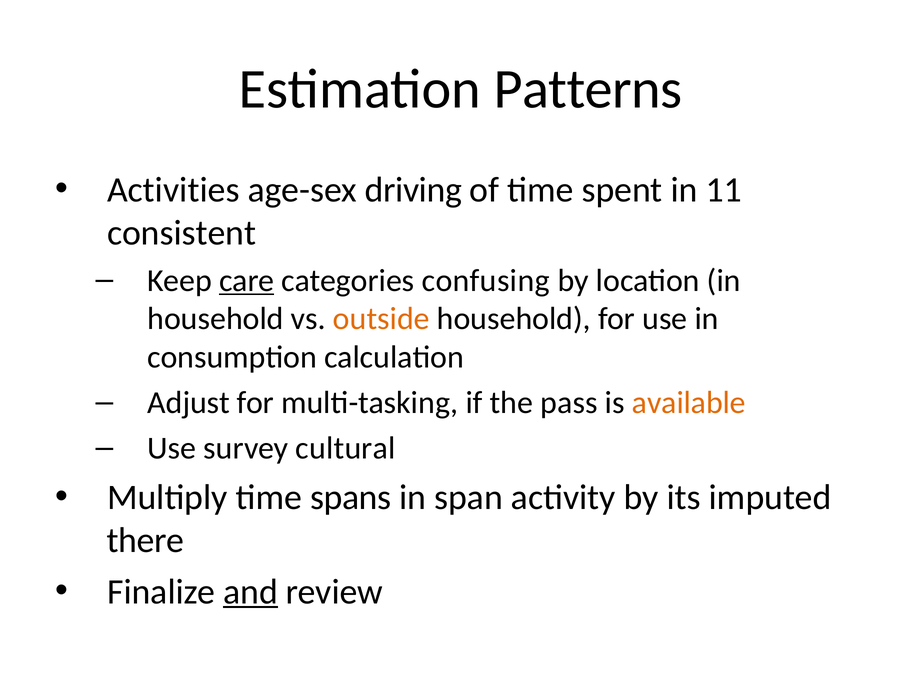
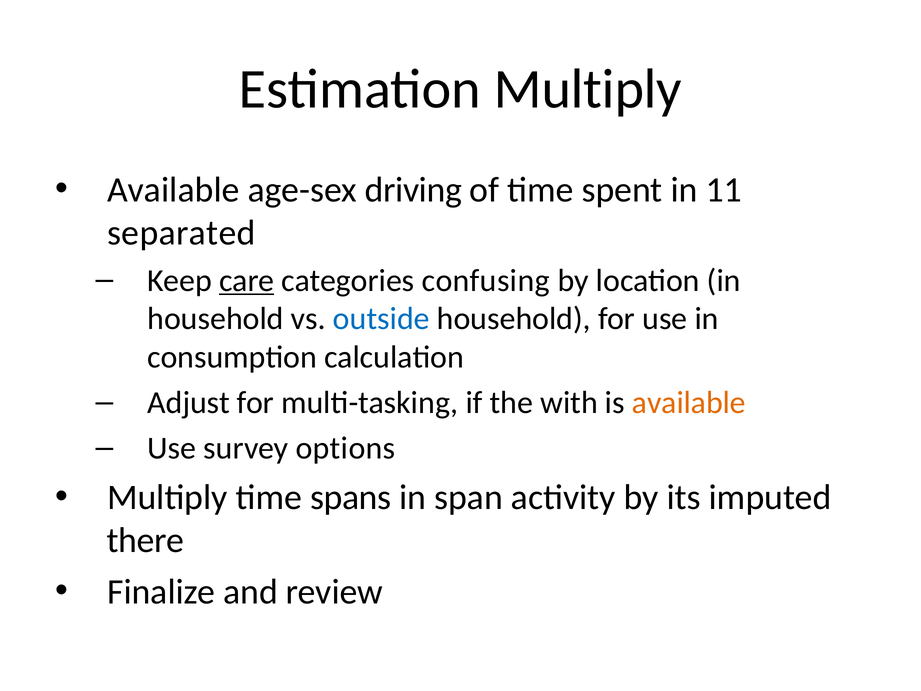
Estimation Patterns: Patterns -> Multiply
Activities at (173, 190): Activities -> Available
consistent: consistent -> separated
outside colour: orange -> blue
pass: pass -> with
cultural: cultural -> options
and underline: present -> none
